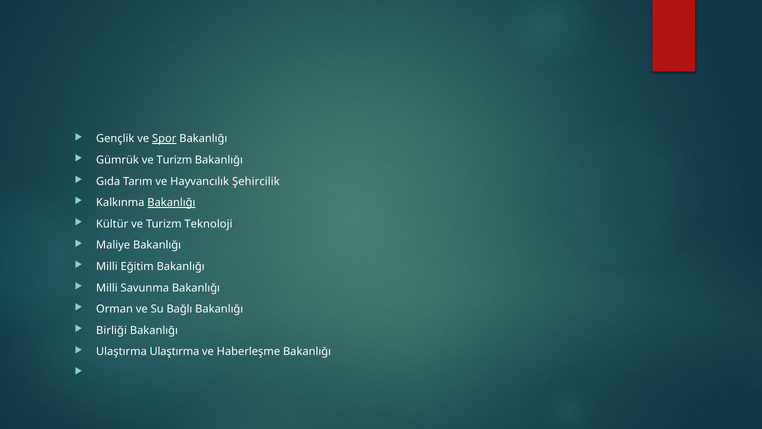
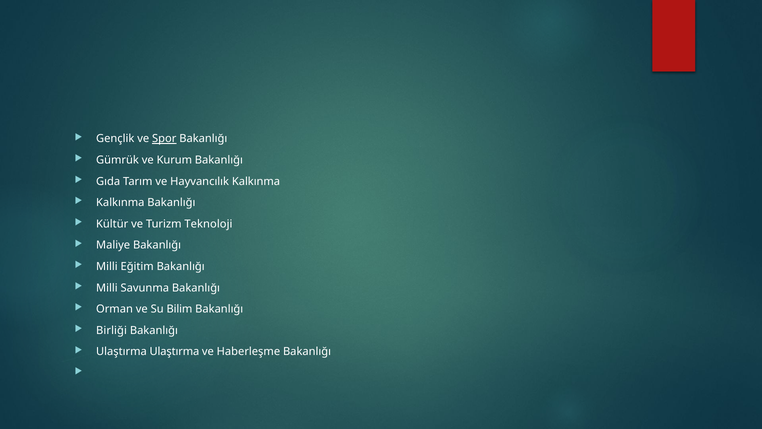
Gümrük ve Turizm: Turizm -> Kurum
Hayvancılık Şehircilik: Şehircilik -> Kalkınma
Bakanlığı at (171, 202) underline: present -> none
Bağlı: Bağlı -> Bilim
